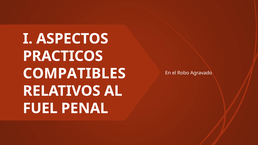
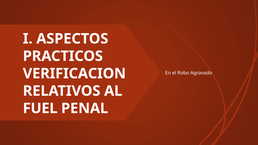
COMPATIBLES: COMPATIBLES -> VERIFICACION
